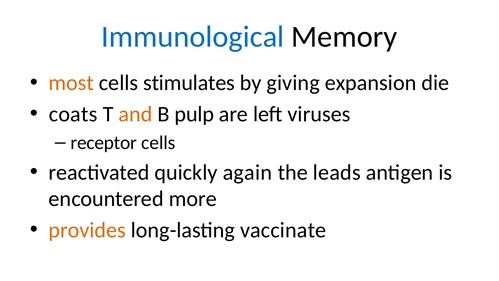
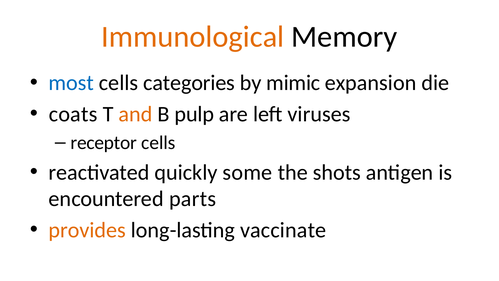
Immunological colour: blue -> orange
most colour: orange -> blue
stimulates: stimulates -> categories
giving: giving -> mimic
again: again -> some
leads: leads -> shots
more: more -> parts
